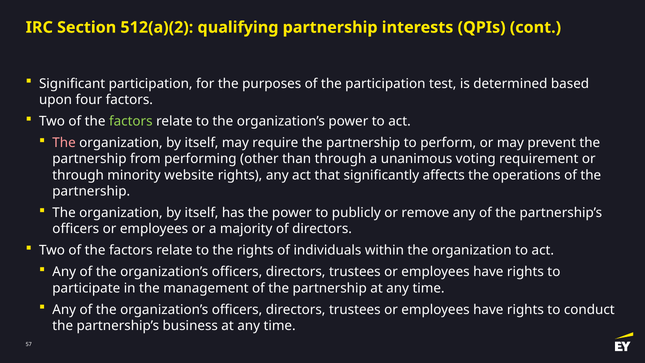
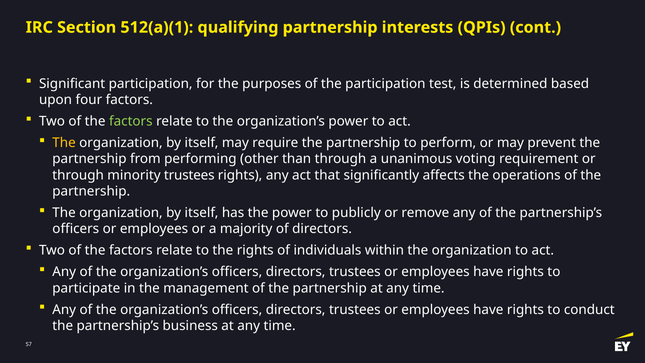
512(a)(2: 512(a)(2 -> 512(a)(1
The at (64, 143) colour: pink -> yellow
minority website: website -> trustees
